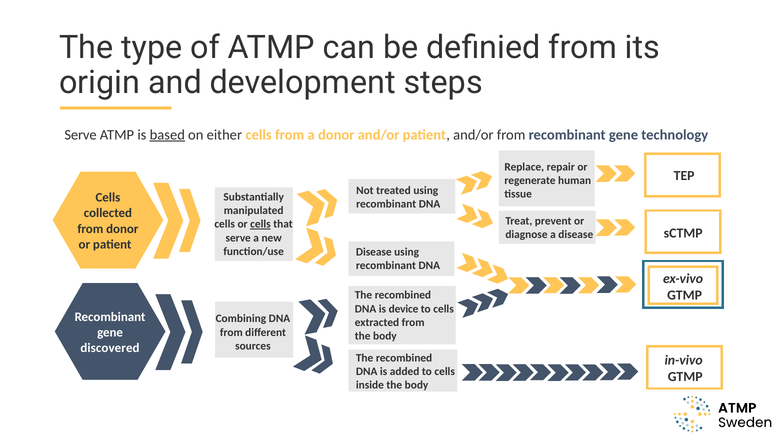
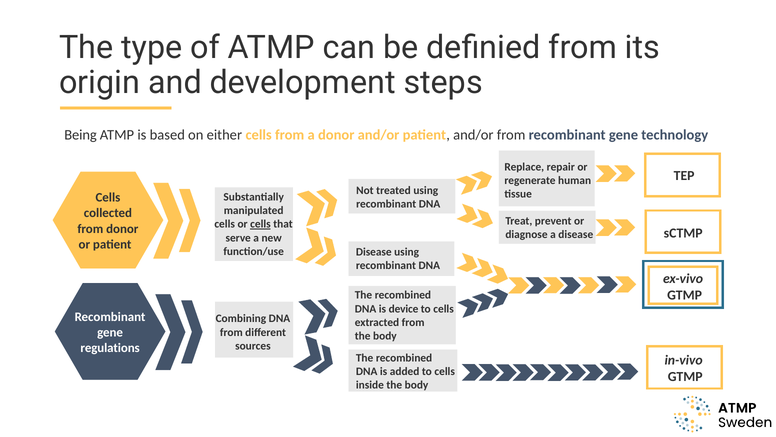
Serve at (81, 135): Serve -> Being
based underline: present -> none
discovered: discovered -> regulations
